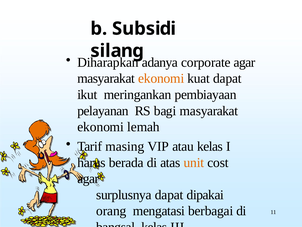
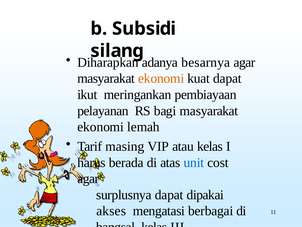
corporate: corporate -> besarnya
unit colour: orange -> blue
orang: orang -> akses
